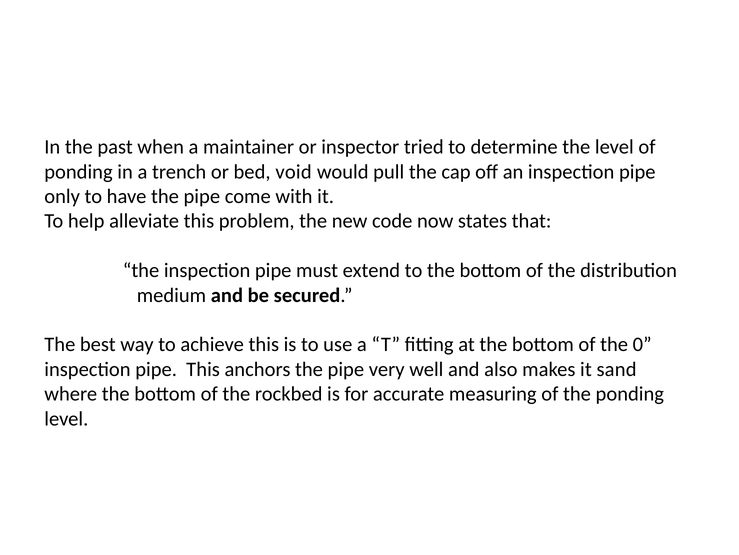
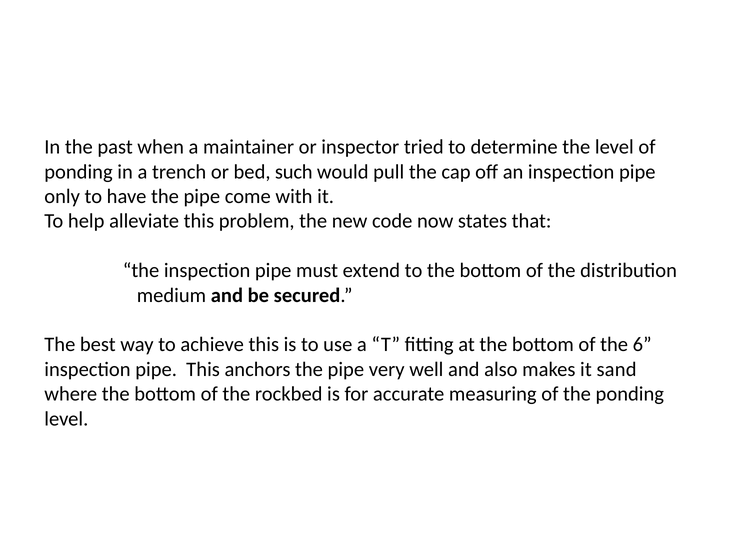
void: void -> such
0: 0 -> 6
